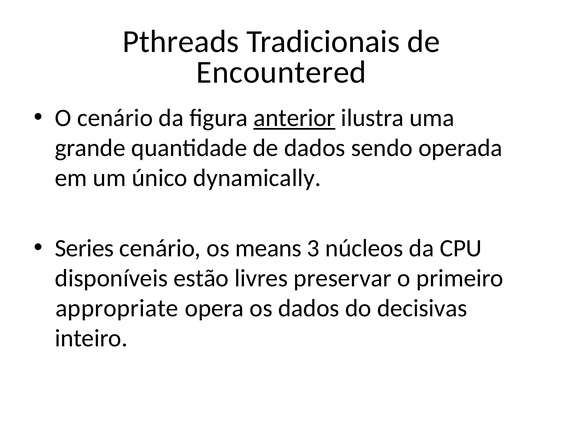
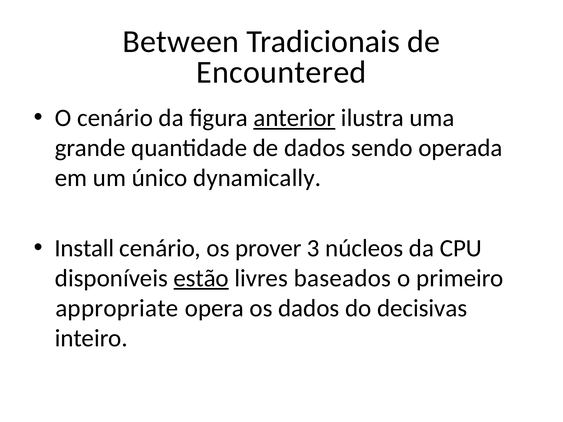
Pthreads: Pthreads -> Between
Series: Series -> Install
means: means -> prover
estão underline: none -> present
preservar: preservar -> baseados
